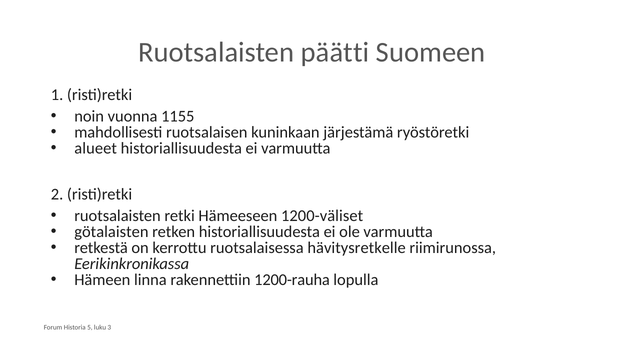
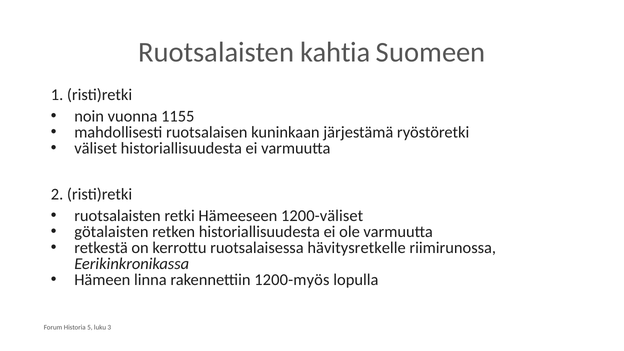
päätti: päätti -> kahtia
alueet: alueet -> väliset
1200-rauha: 1200-rauha -> 1200-myös
